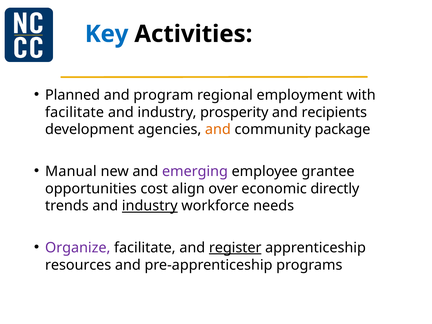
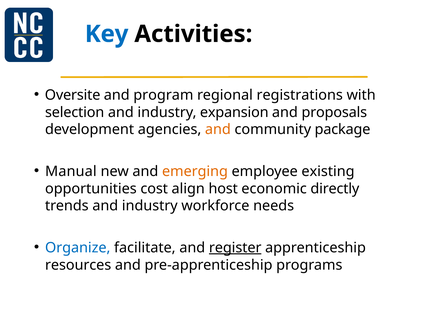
Planned: Planned -> Oversite
employment: employment -> registrations
facilitate at (75, 112): facilitate -> selection
prosperity: prosperity -> expansion
recipients: recipients -> proposals
emerging colour: purple -> orange
grantee: grantee -> existing
over: over -> host
industry at (150, 206) underline: present -> none
Organize colour: purple -> blue
